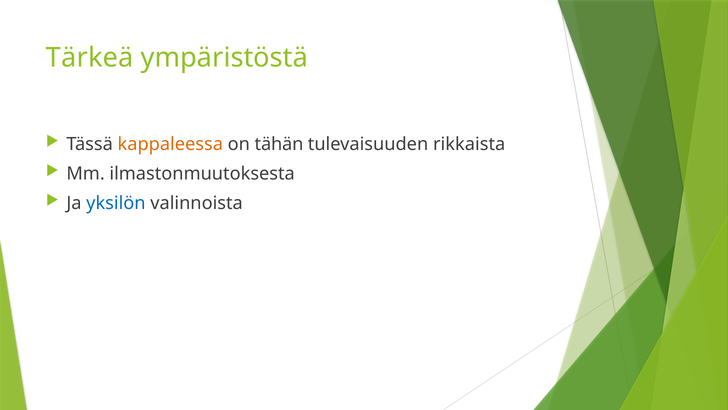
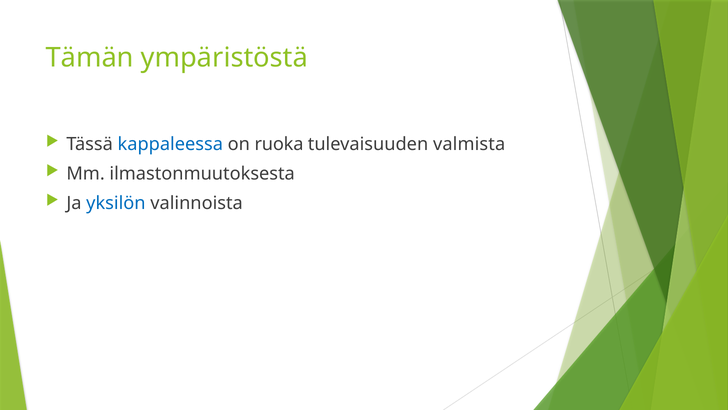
Tärkeä: Tärkeä -> Tämän
kappaleessa colour: orange -> blue
tähän: tähän -> ruoka
rikkaista: rikkaista -> valmista
